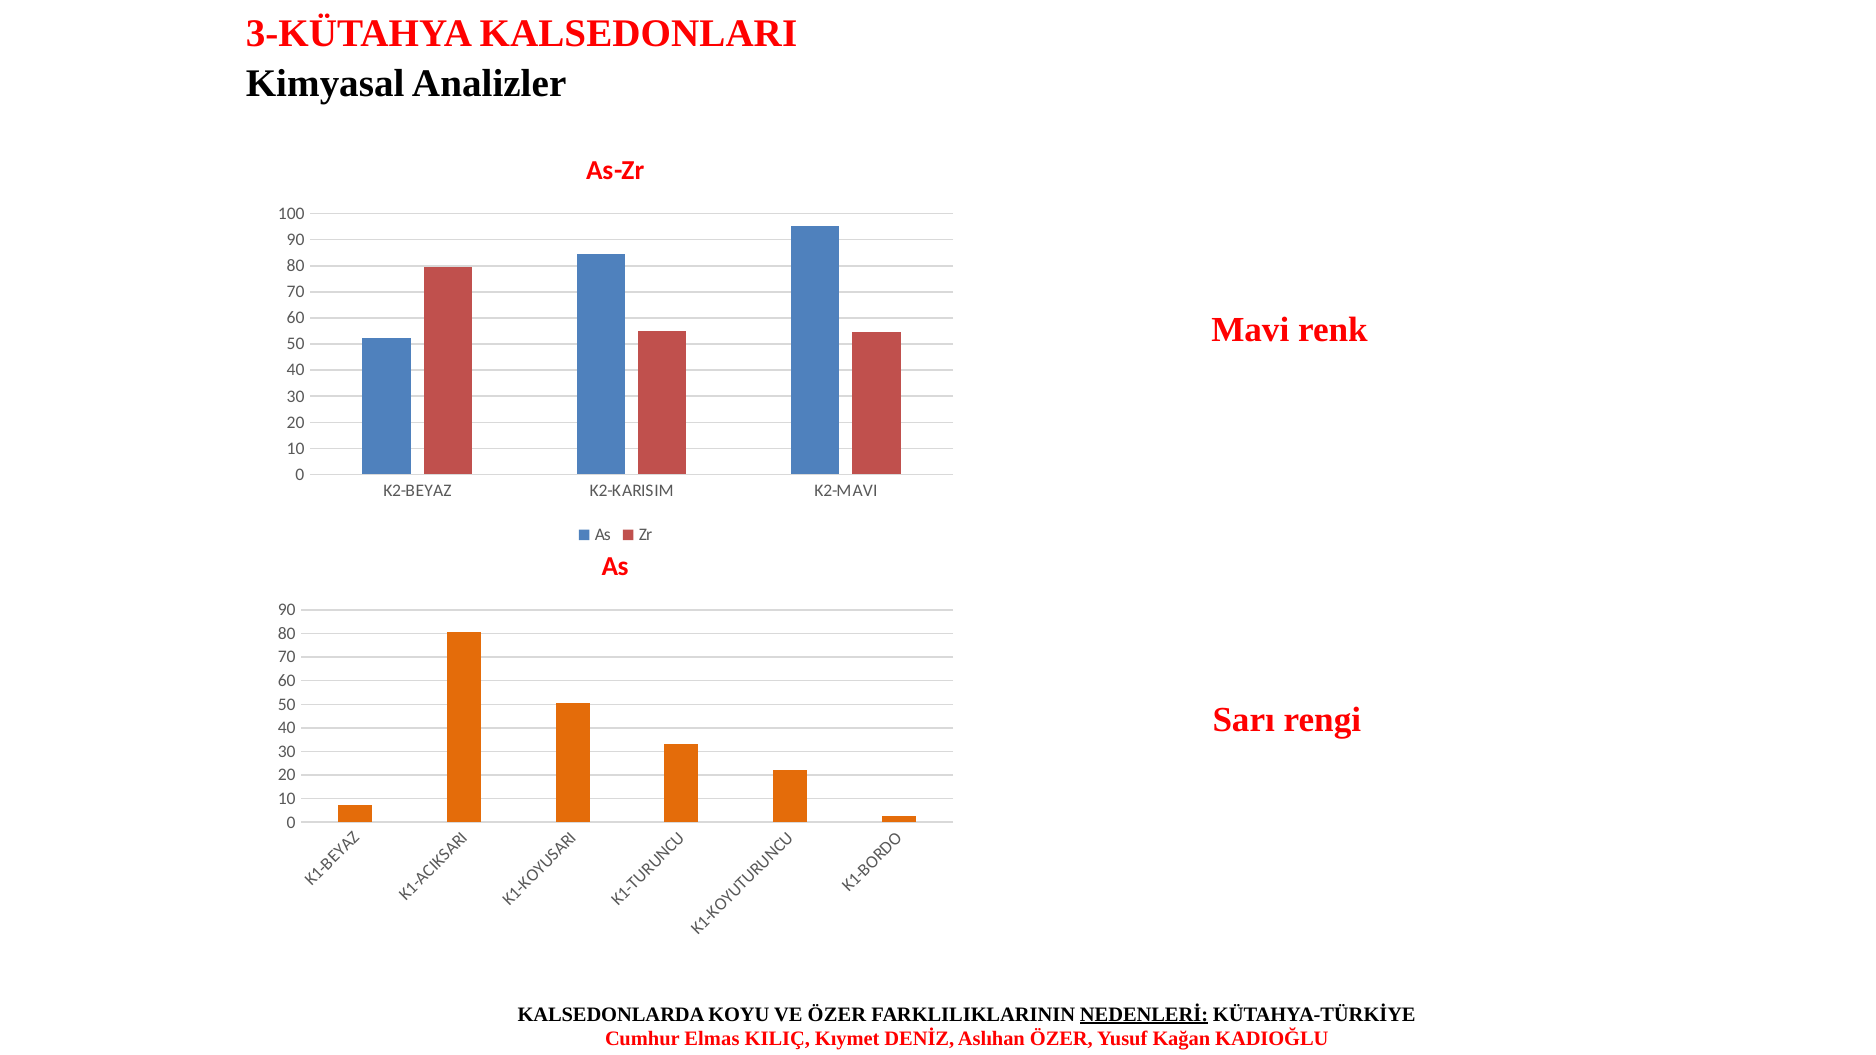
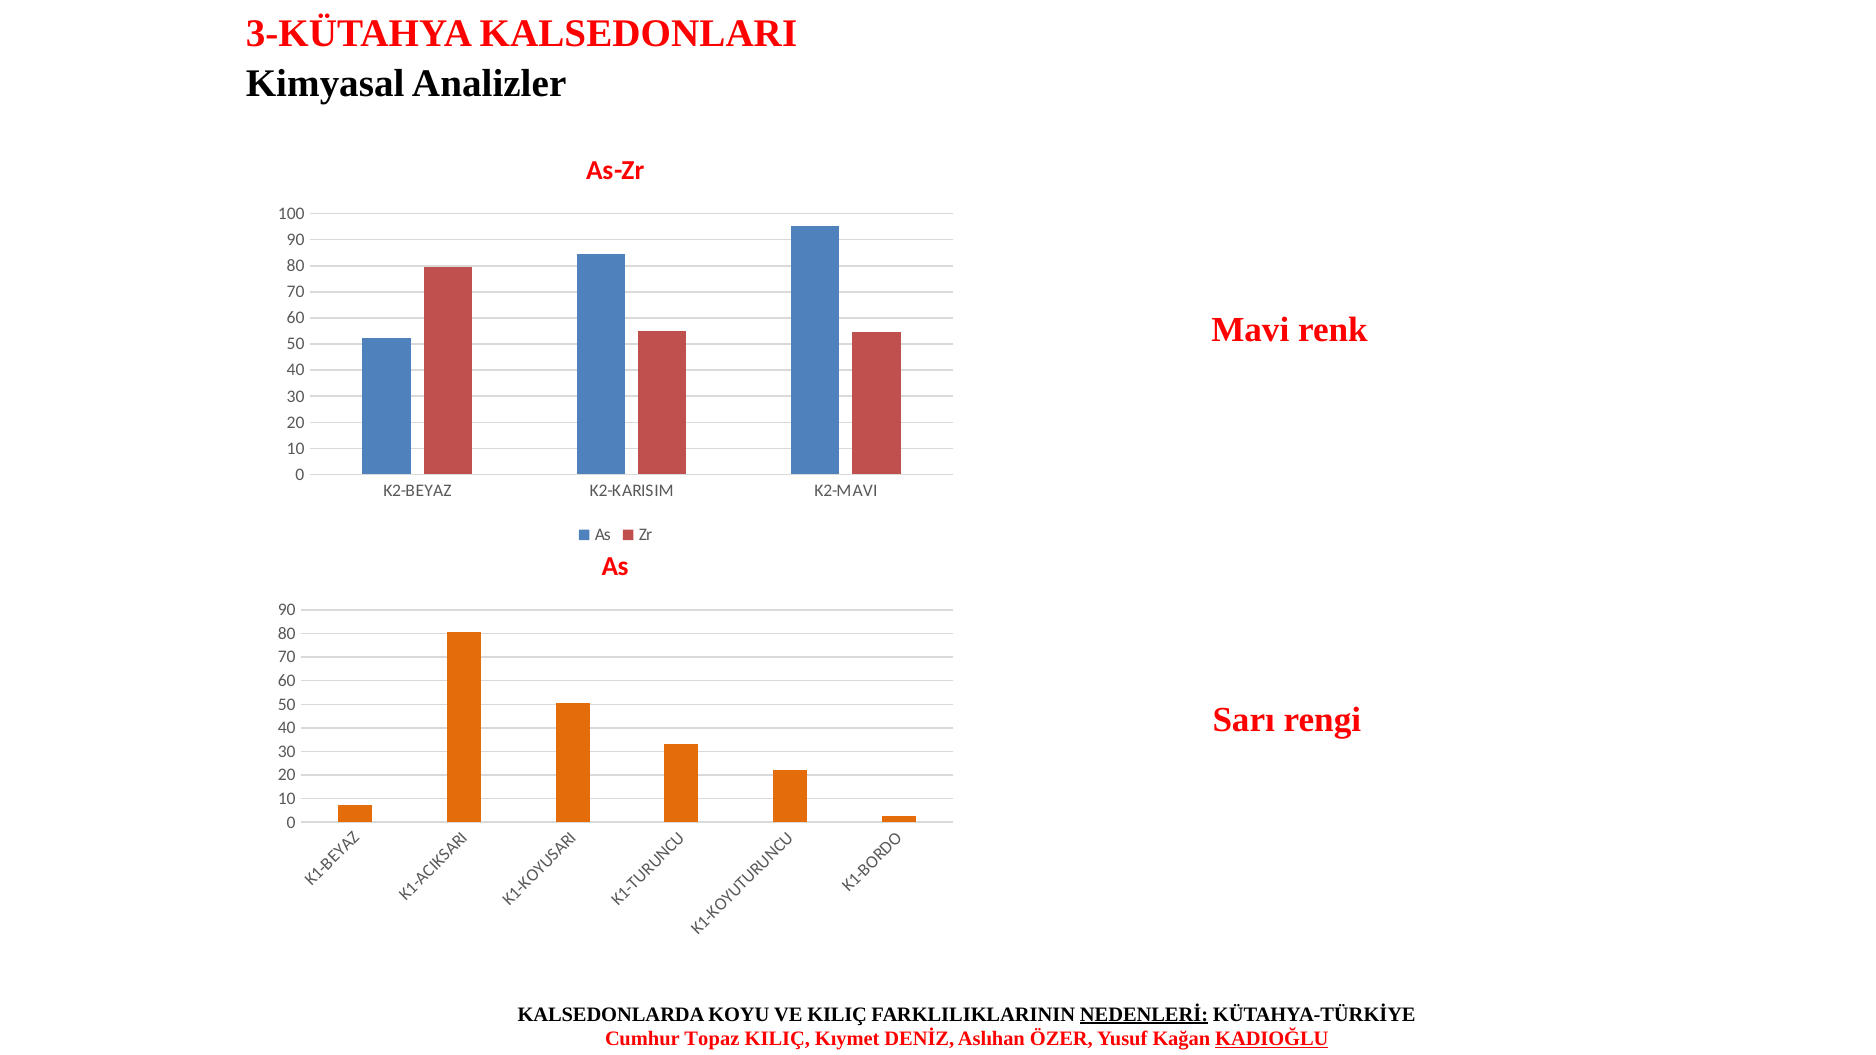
VE ÖZER: ÖZER -> KILIÇ
Elmas: Elmas -> Topaz
KADIOĞLU underline: none -> present
